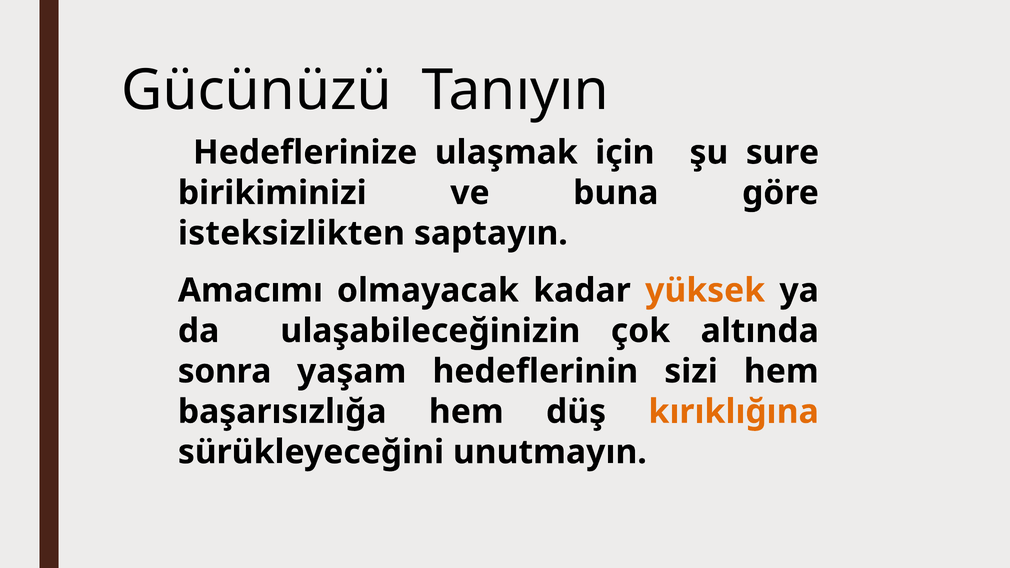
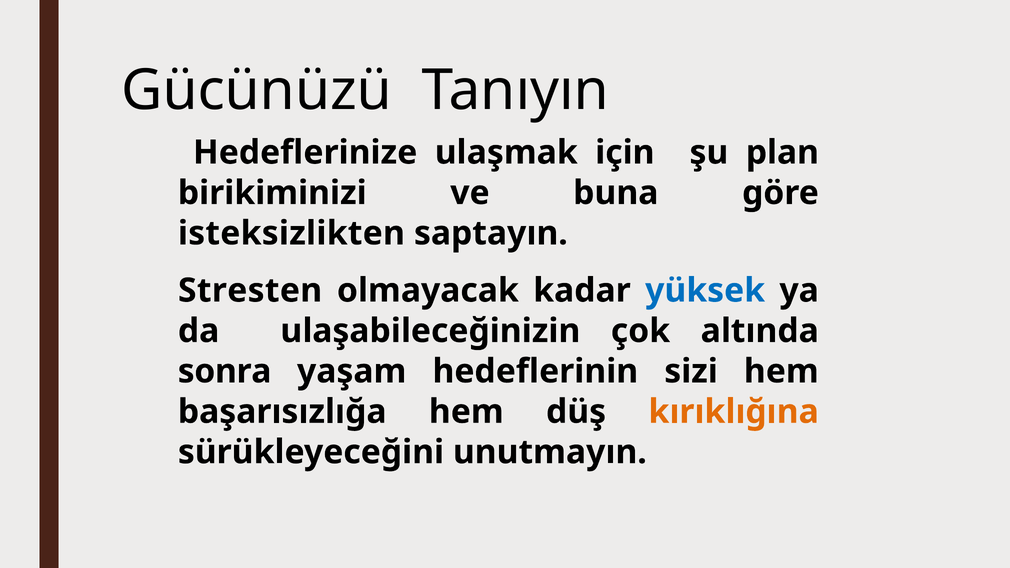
sure: sure -> plan
Amacımı: Amacımı -> Stresten
yüksek colour: orange -> blue
